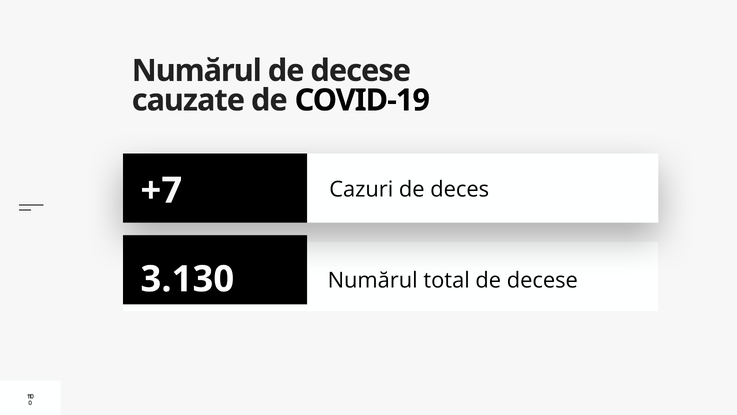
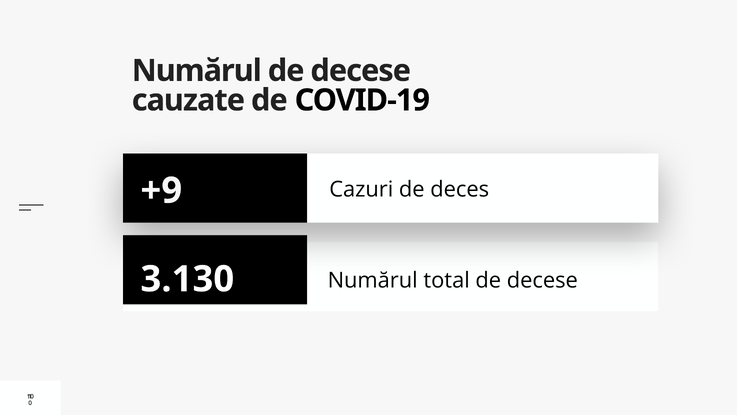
+7: +7 -> +9
